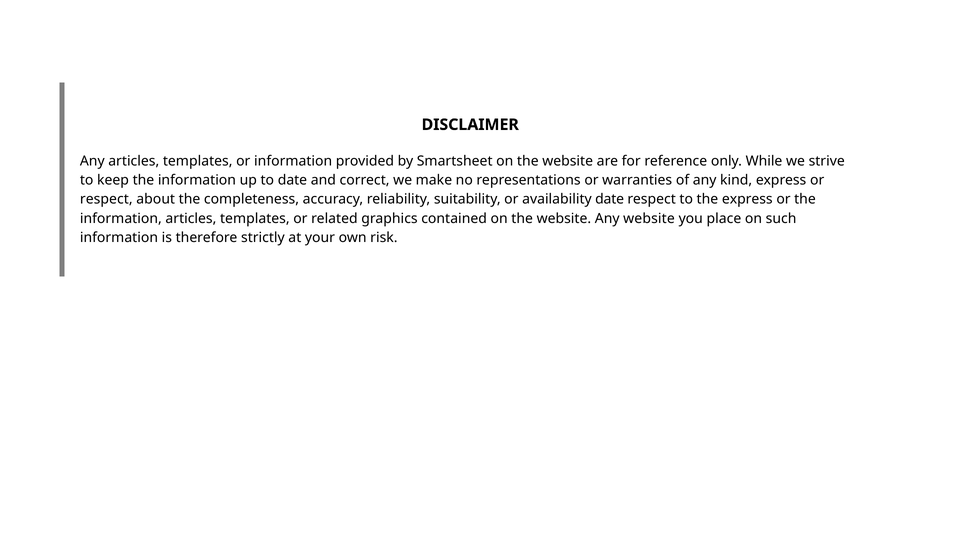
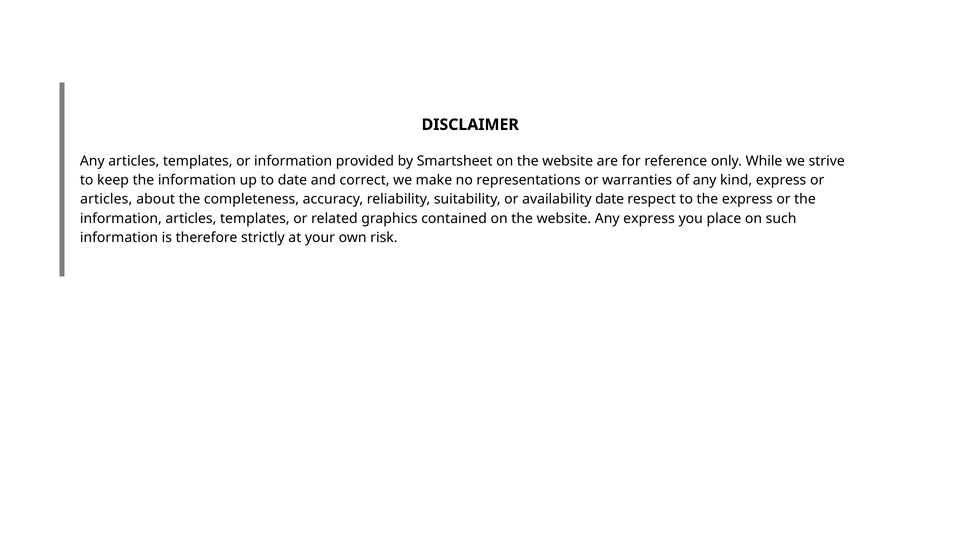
respect at (106, 200): respect -> articles
Any website: website -> express
